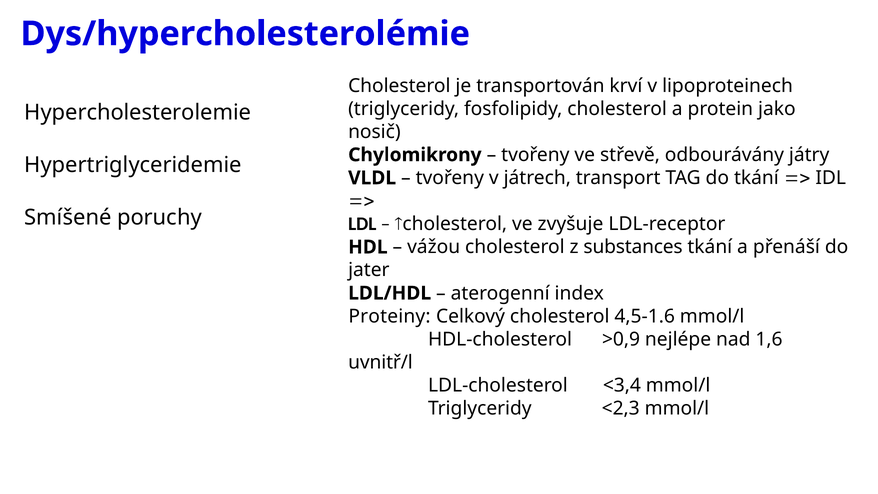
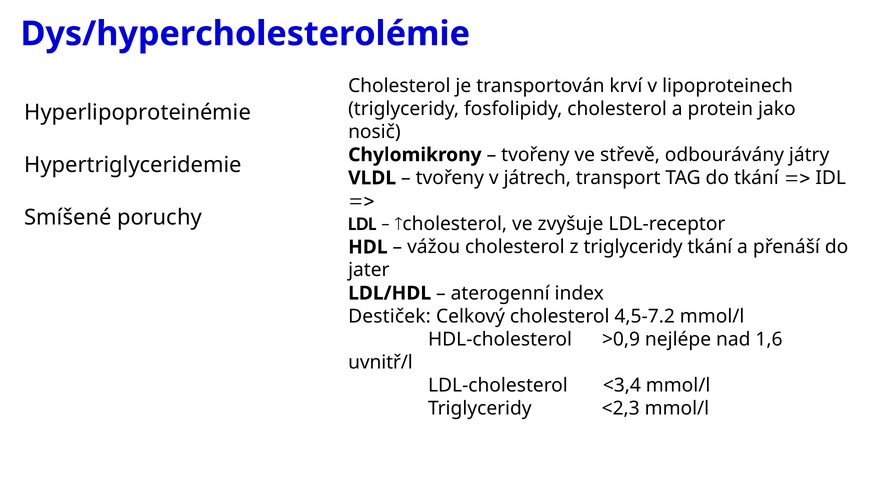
Hypercholesterolemie: Hypercholesterolemie -> Hyperlipoproteinémie
z substances: substances -> triglyceridy
Proteiny: Proteiny -> Destiček
4,5-1.6: 4,5-1.6 -> 4,5-7.2
